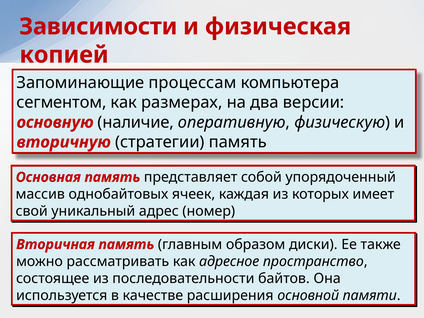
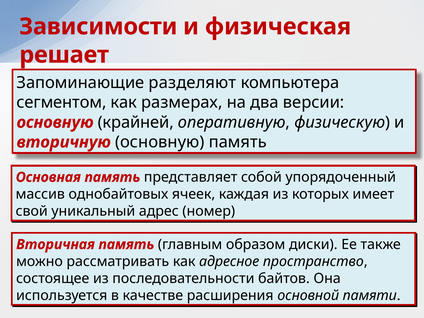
копией: копией -> решает
процессам: процессам -> разделяют
наличие: наличие -> крайней
вторичную стратегии: стратегии -> основную
